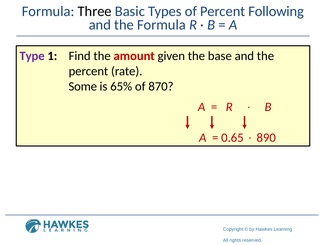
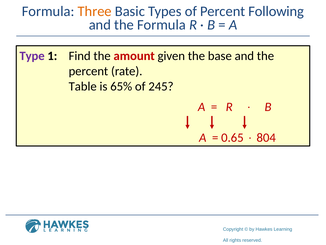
Three colour: black -> orange
Some: Some -> Table
870: 870 -> 245
890: 890 -> 804
